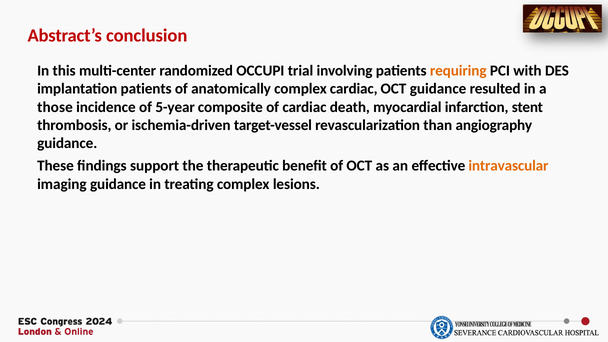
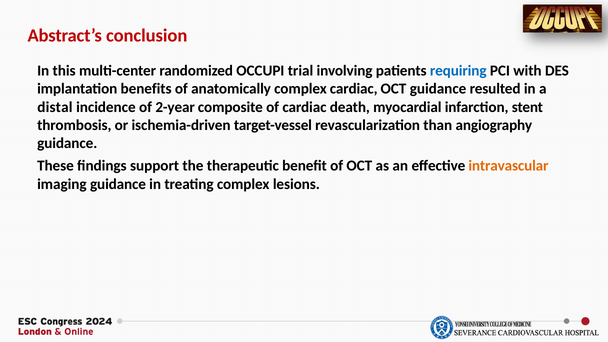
requiring colour: orange -> blue
implantation patients: patients -> benefits
those: those -> distal
5-year: 5-year -> 2-year
